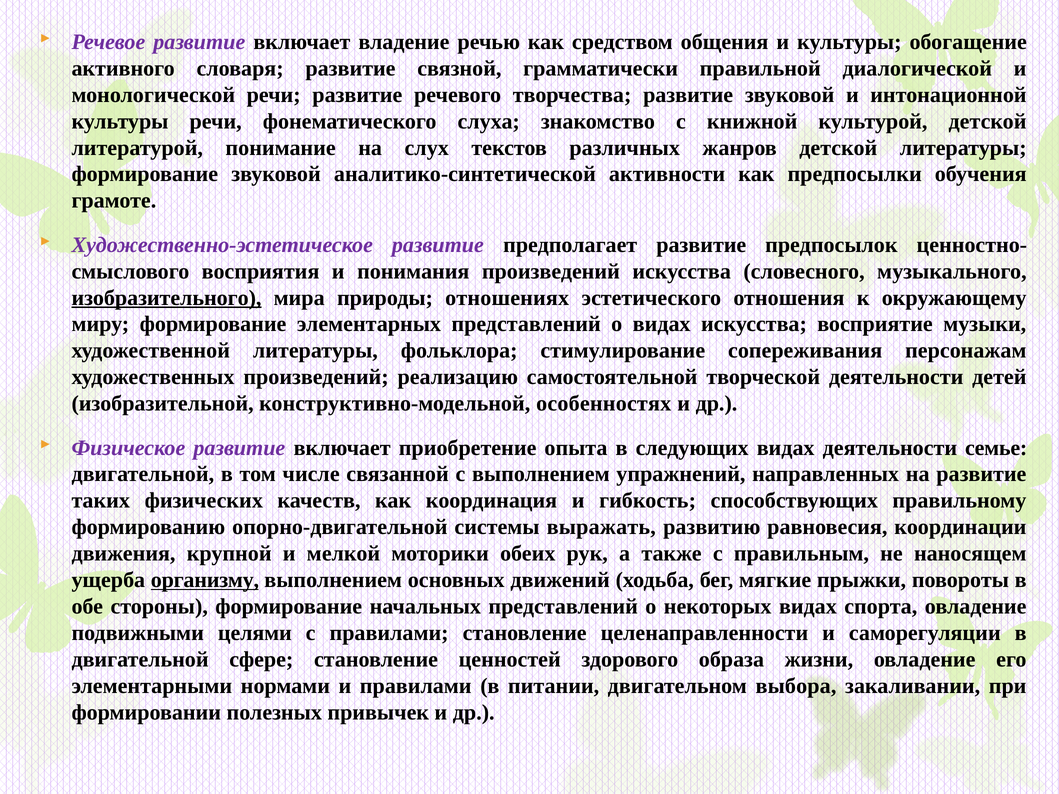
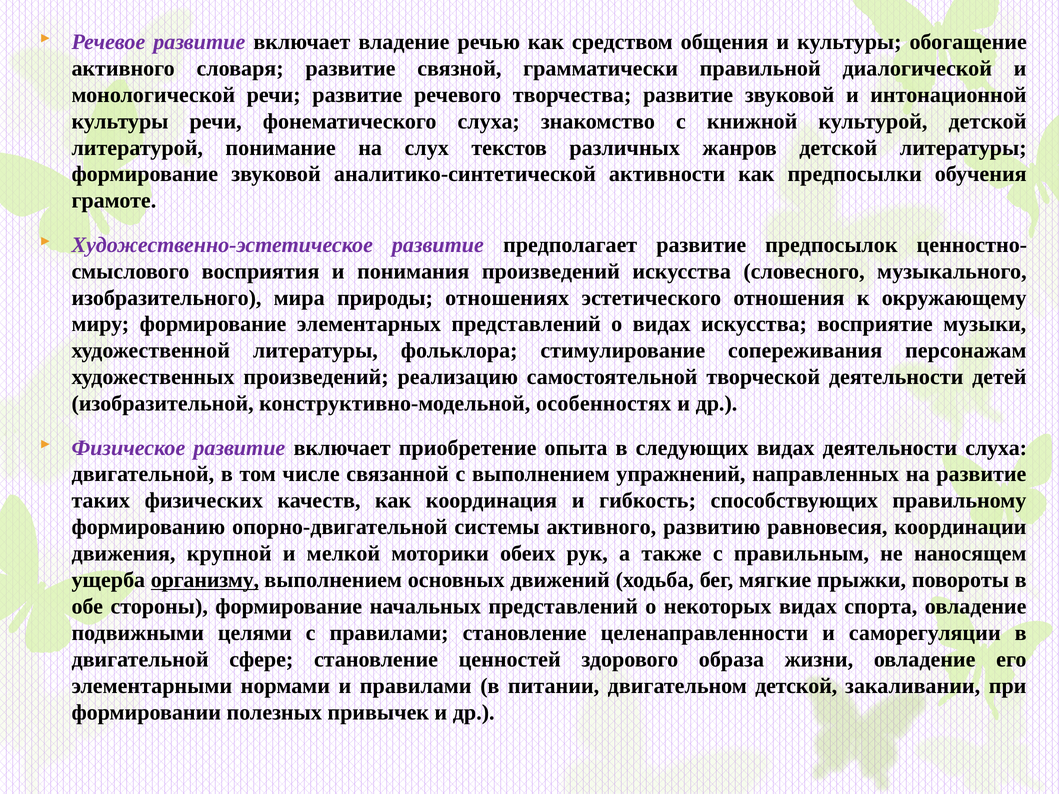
изобразительного underline: present -> none
деятельности семье: семье -> слуха
системы выражать: выражать -> активного
двигательном выбора: выбора -> детской
